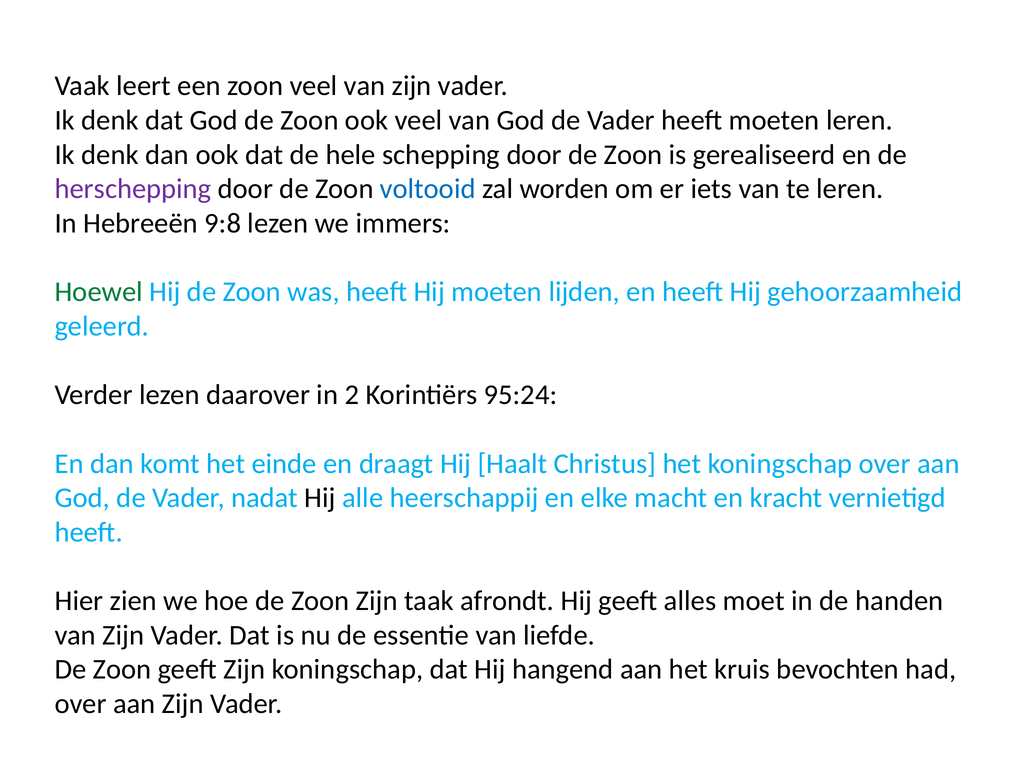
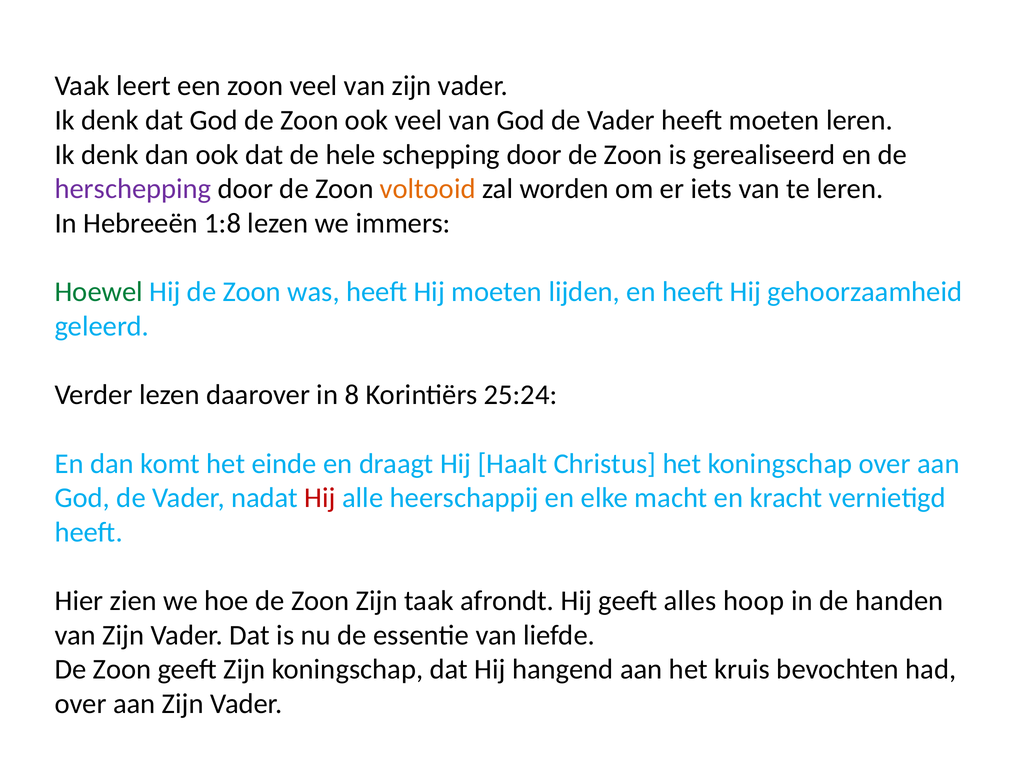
voltooid colour: blue -> orange
9:8: 9:8 -> 1:8
2: 2 -> 8
95:24: 95:24 -> 25:24
Hij at (320, 498) colour: black -> red
moet: moet -> hoop
